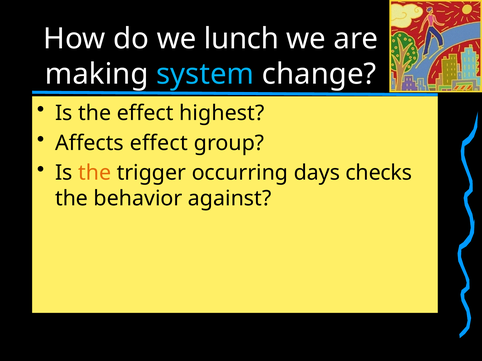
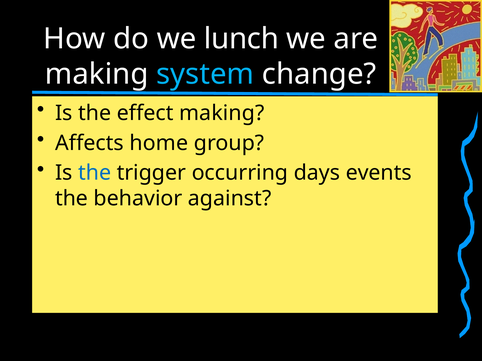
effect highest: highest -> making
Affects effect: effect -> home
the at (95, 173) colour: orange -> blue
checks: checks -> events
